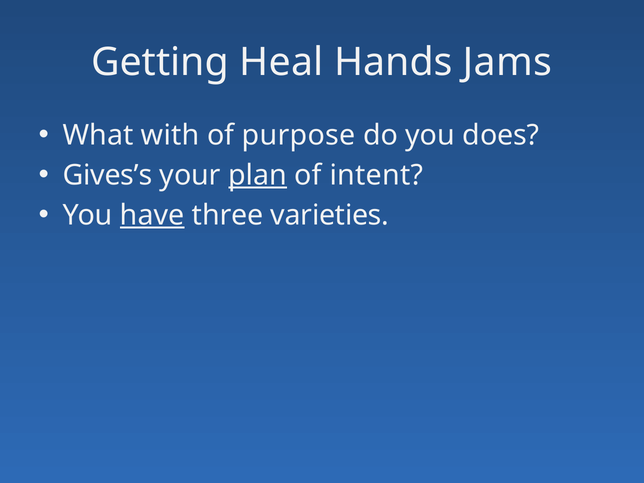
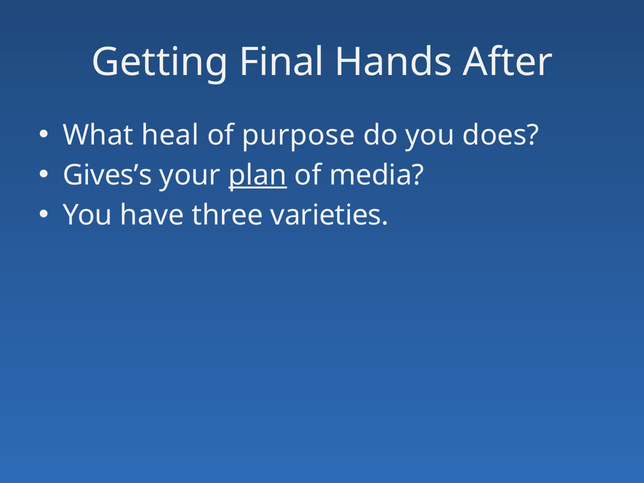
Heal: Heal -> Final
Jams: Jams -> After
with: with -> heal
intent: intent -> media
have underline: present -> none
